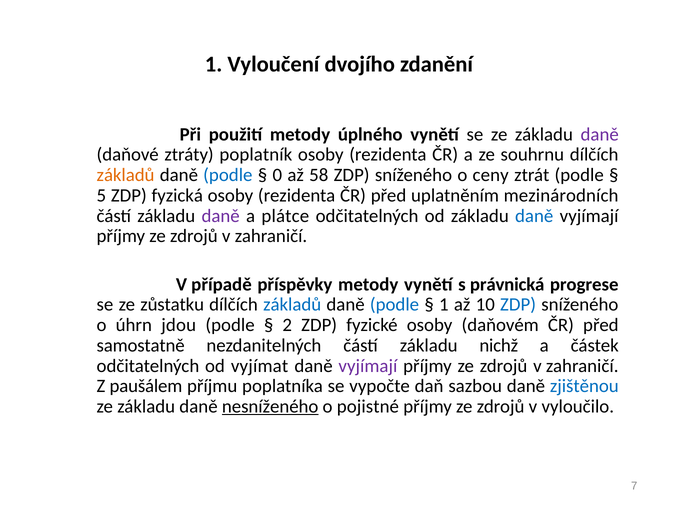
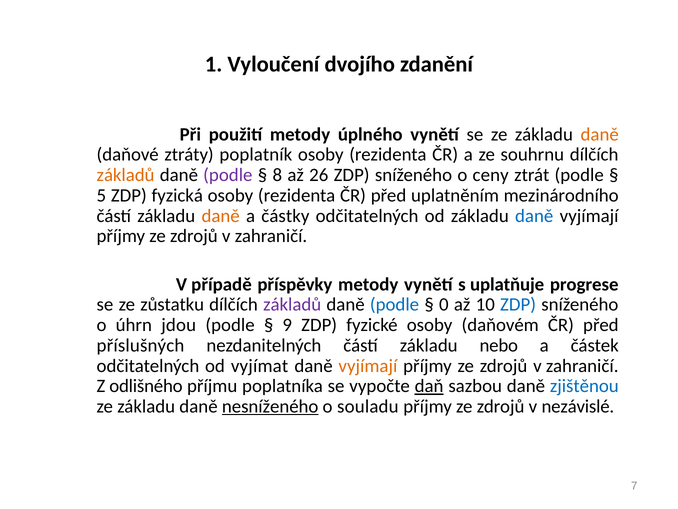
daně at (600, 134) colour: purple -> orange
podle at (228, 175) colour: blue -> purple
0: 0 -> 8
58: 58 -> 26
mezinárodních: mezinárodních -> mezinárodního
daně at (221, 216) colour: purple -> orange
plátce: plátce -> částky
právnická: právnická -> uplatňuje
základů at (292, 304) colour: blue -> purple
1 at (444, 304): 1 -> 0
2: 2 -> 9
samostatně: samostatně -> příslušných
nichž: nichž -> nebo
vyjímají at (368, 365) colour: purple -> orange
paušálem: paušálem -> odlišného
daň underline: none -> present
pojistné: pojistné -> souladu
vyloučilo: vyloučilo -> nezávislé
